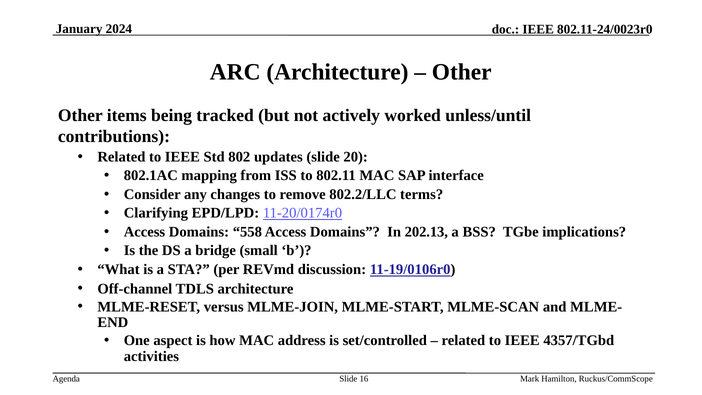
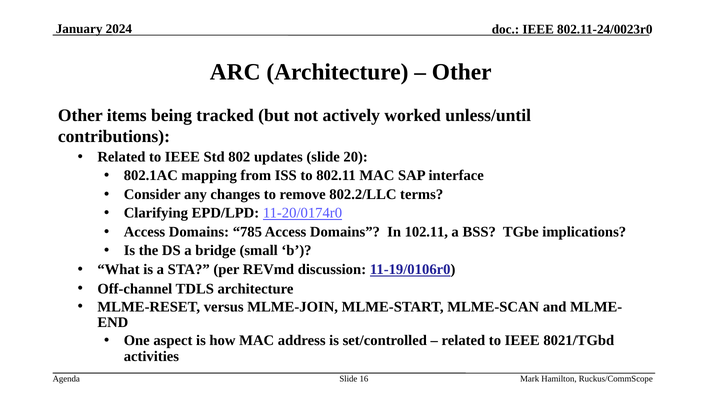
558: 558 -> 785
202.13: 202.13 -> 102.11
4357/TGbd: 4357/TGbd -> 8021/TGbd
